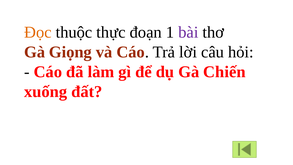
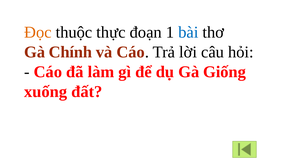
bài colour: purple -> blue
Giọng: Giọng -> Chính
Chiến: Chiến -> Giống
